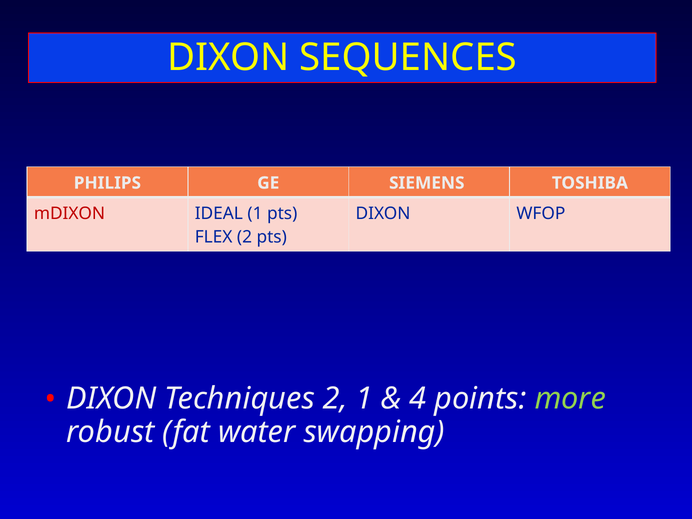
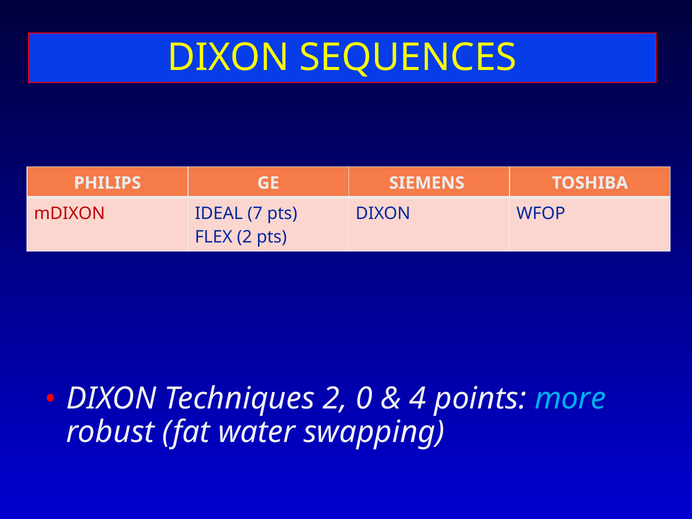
IDEAL 1: 1 -> 7
2 1: 1 -> 0
more colour: light green -> light blue
